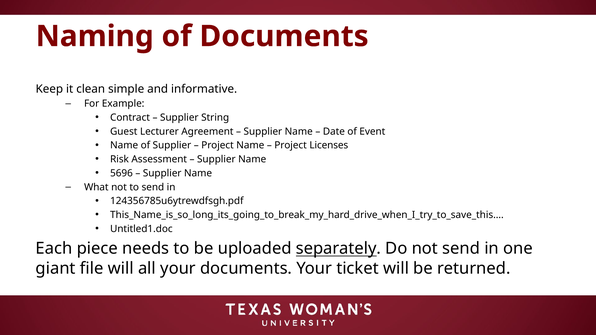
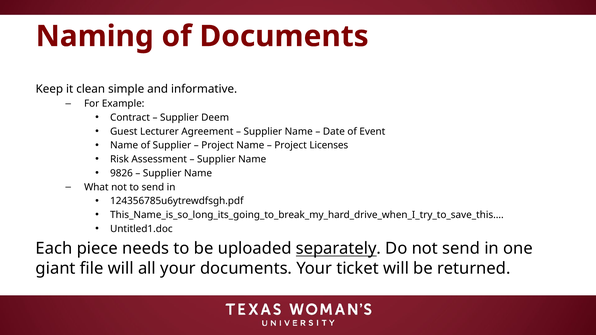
String: String -> Deem
5696: 5696 -> 9826
